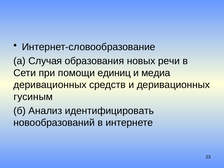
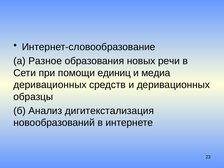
Случая: Случая -> Разное
гусиным: гусиным -> образцы
идентифицировать: идентифицировать -> дигитекстализация
